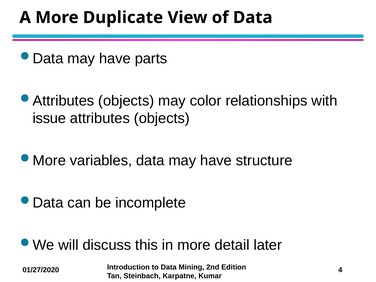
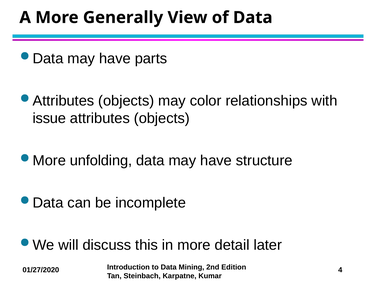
Duplicate: Duplicate -> Generally
variables: variables -> unfolding
